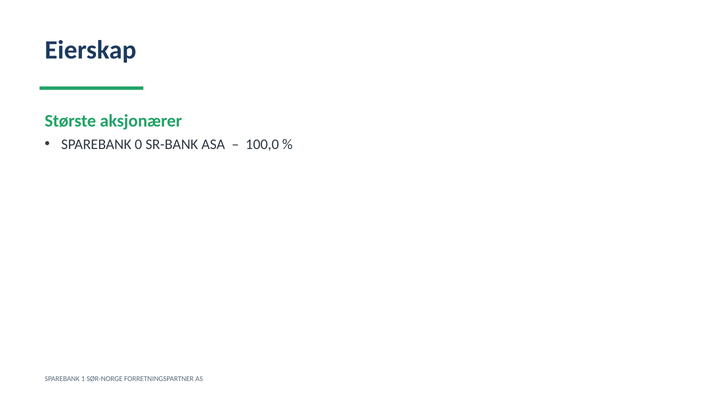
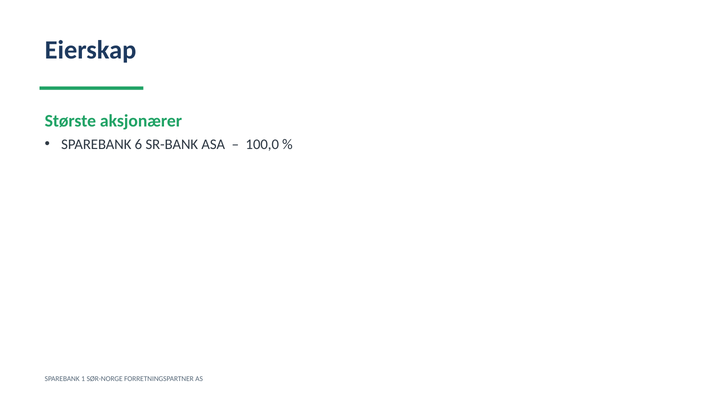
0: 0 -> 6
